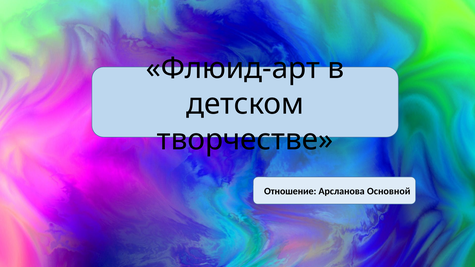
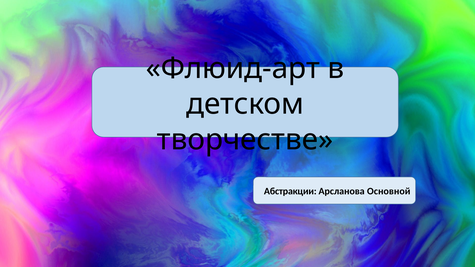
Отношение: Отношение -> Абстракции
